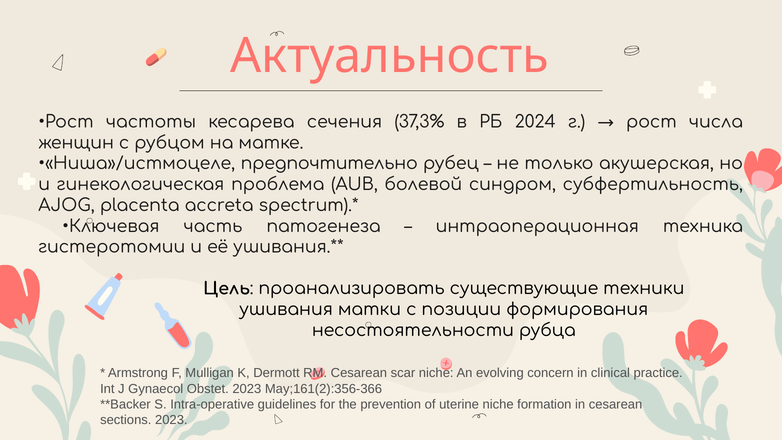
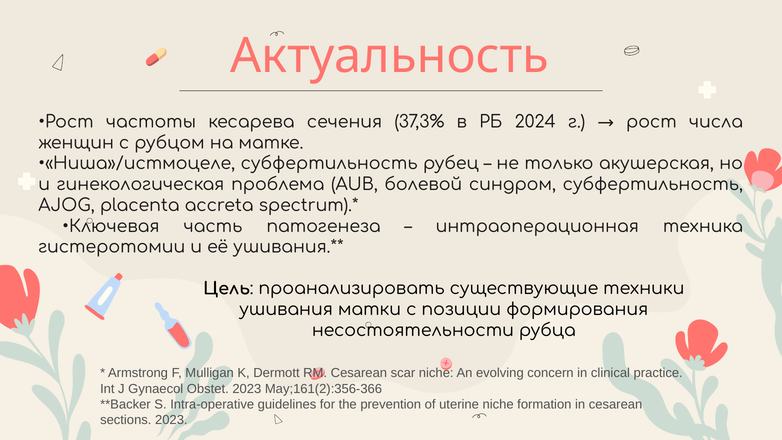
•«Ниша»/истмоцеле предпочтительно: предпочтительно -> субфертильность
